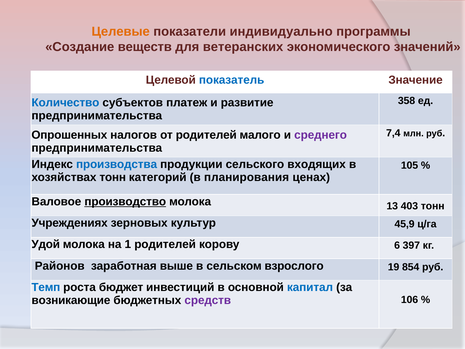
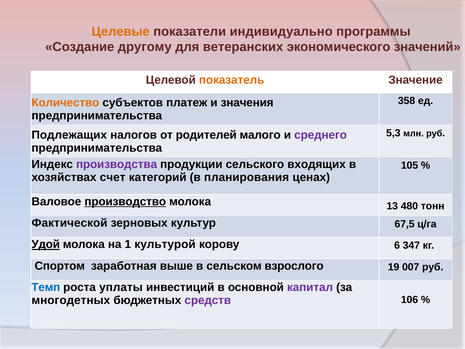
веществ: веществ -> другому
показатель colour: blue -> orange
Количество colour: blue -> orange
развитие: развитие -> значения
7,4: 7,4 -> 5,3
Опрошенных: Опрошенных -> Подлежащих
производства colour: blue -> purple
хозяйствах тонн: тонн -> счет
403: 403 -> 480
Учреждениях: Учреждениях -> Фактической
45,9: 45,9 -> 67,5
Удой underline: none -> present
1 родителей: родителей -> культурой
397: 397 -> 347
Районов: Районов -> Спортом
854: 854 -> 007
бюджет: бюджет -> уплаты
капитал colour: blue -> purple
возникающие: возникающие -> многодетных
